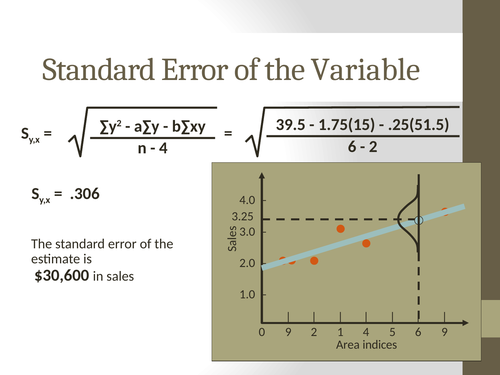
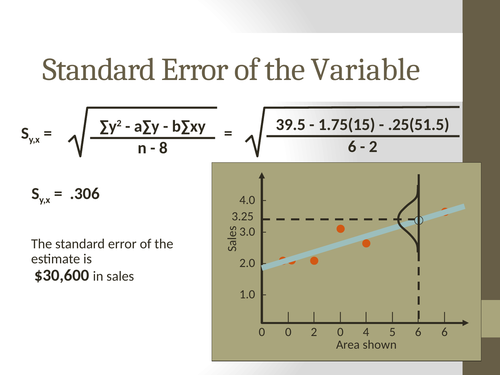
4 at (163, 148): 4 -> 8
0 9: 9 -> 0
2 1: 1 -> 0
6 9: 9 -> 6
indices: indices -> shown
